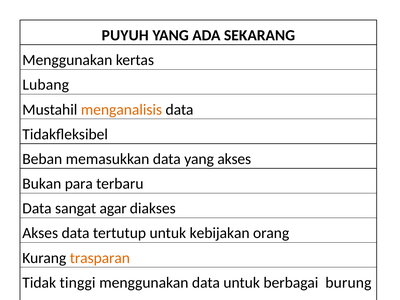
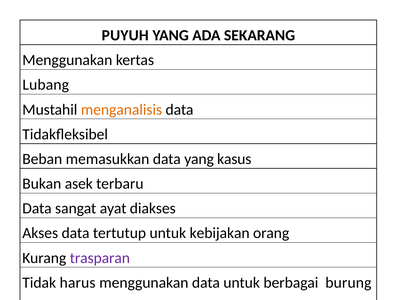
yang akses: akses -> kasus
para: para -> asek
agar: agar -> ayat
trasparan colour: orange -> purple
tinggi: tinggi -> harus
